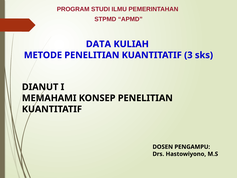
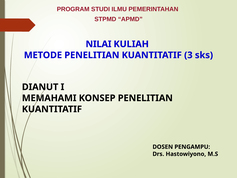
DATA: DATA -> NILAI
